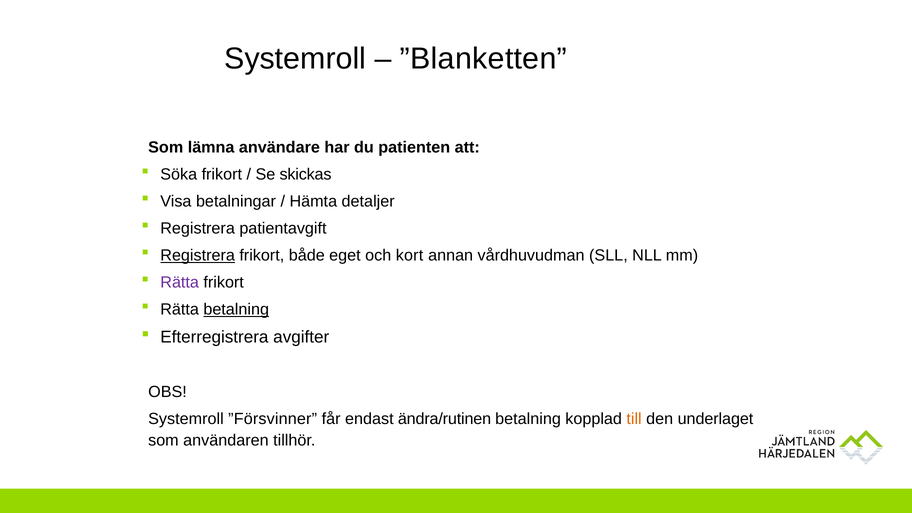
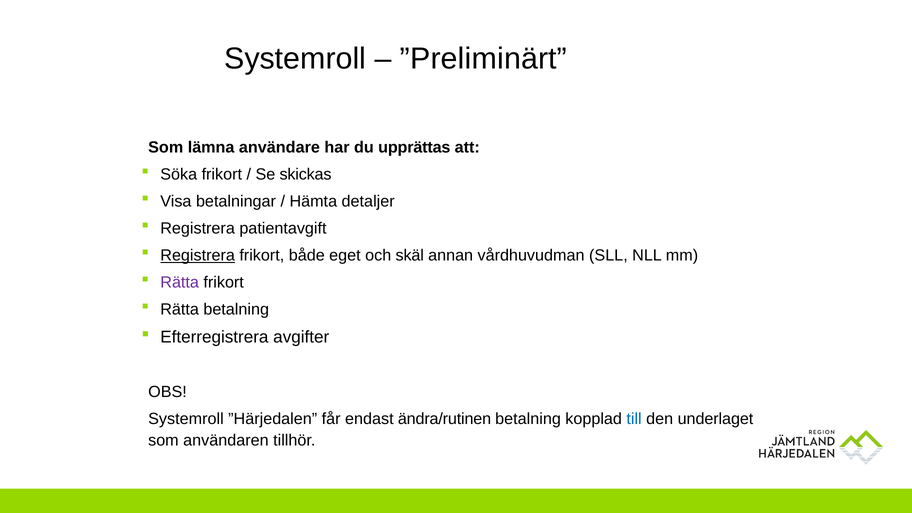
”Blanketten: ”Blanketten -> ”Preliminärt
patienten: patienten -> upprättas
kort: kort -> skäl
betalning at (236, 309) underline: present -> none
”Försvinner: ”Försvinner -> ”Härjedalen
till colour: orange -> blue
